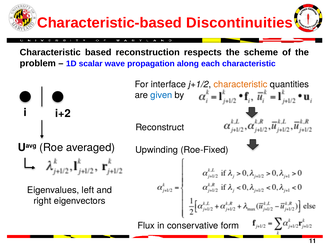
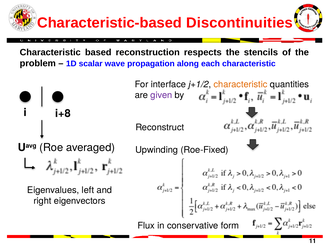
scheme: scheme -> stencils
given colour: blue -> purple
i+2: i+2 -> i+8
